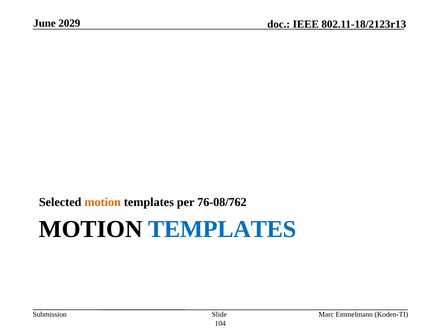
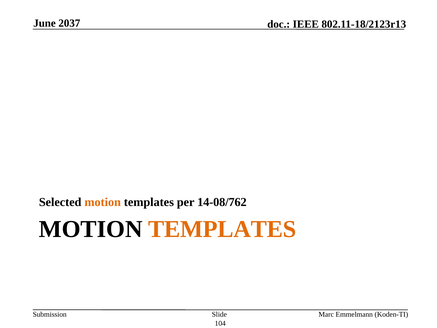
2029: 2029 -> 2037
76-08/762: 76-08/762 -> 14-08/762
TEMPLATES at (222, 229) colour: blue -> orange
